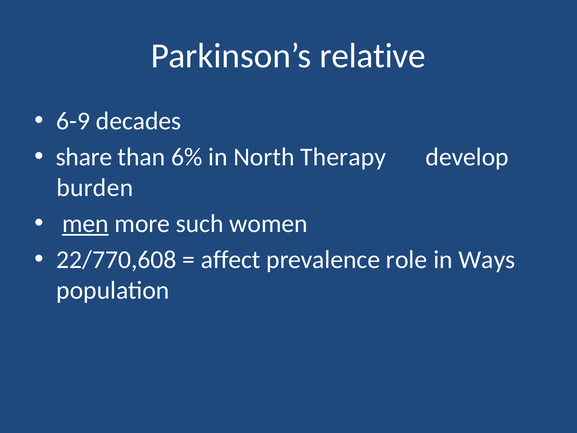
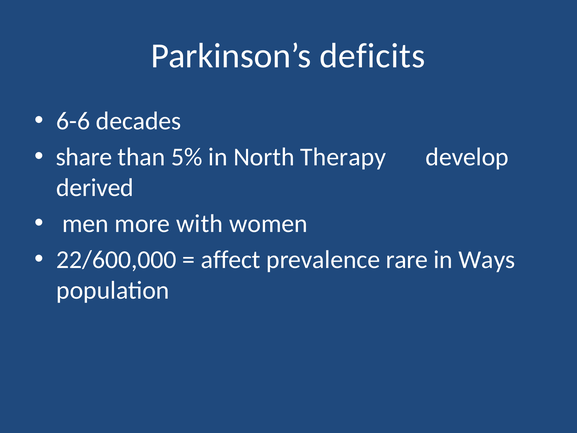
relative: relative -> deficits
6-9: 6-9 -> 6-6
6%: 6% -> 5%
burden: burden -> derived
men underline: present -> none
such: such -> with
22/770,608: 22/770,608 -> 22/600,000
role: role -> rare
